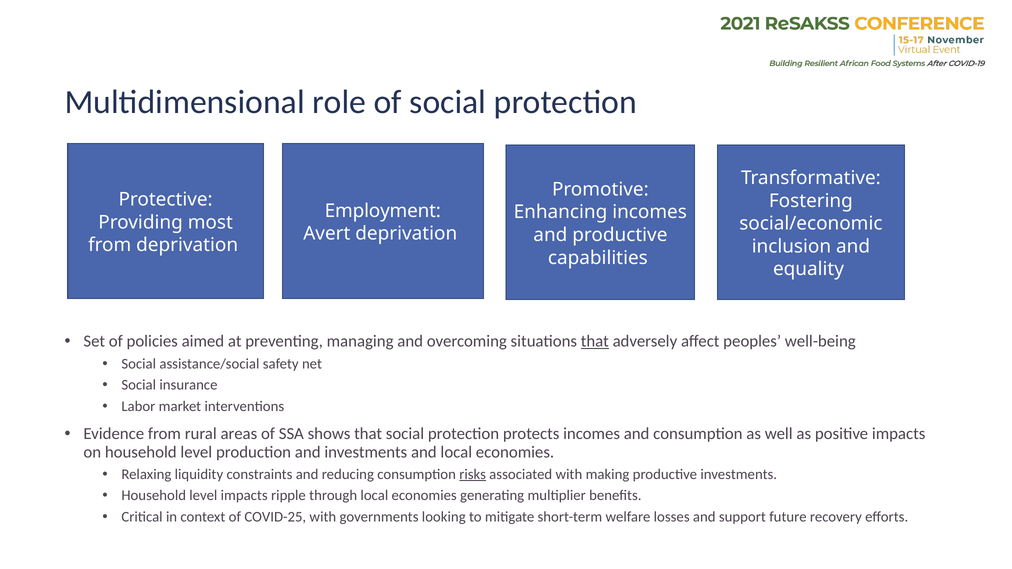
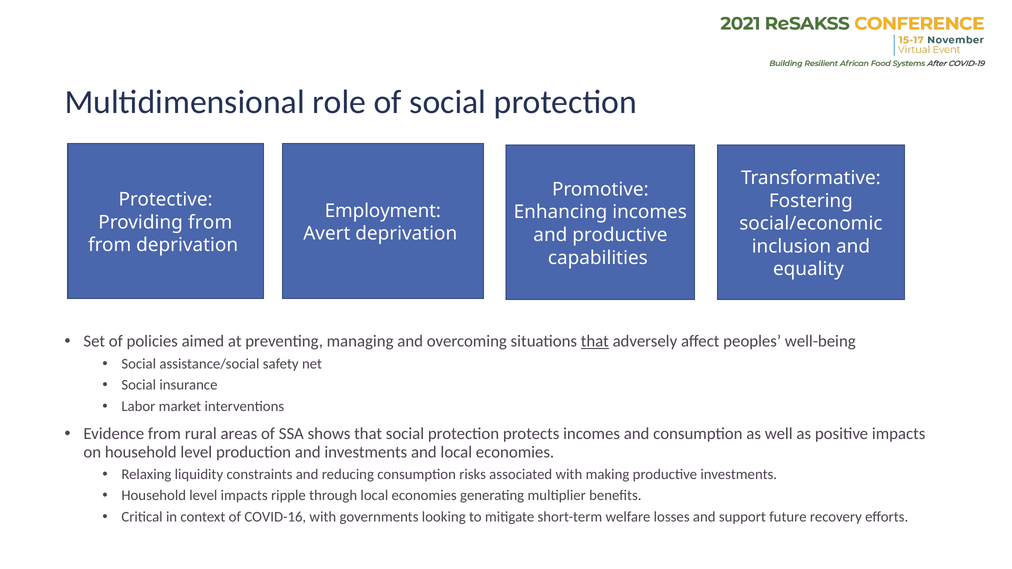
Providing most: most -> from
risks underline: present -> none
COVID-25: COVID-25 -> COVID-16
